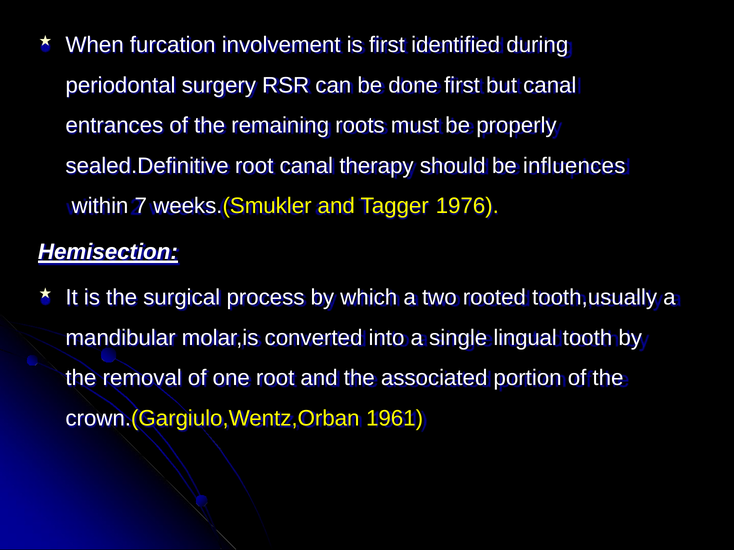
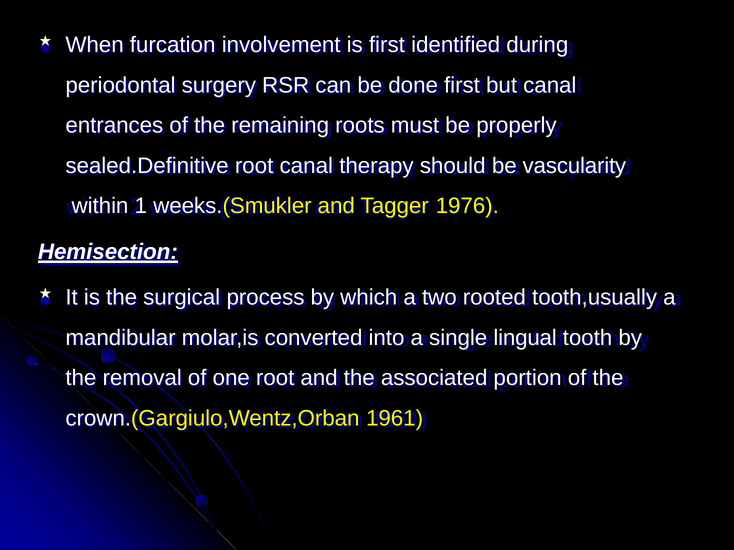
influences: influences -> vascularity
7: 7 -> 1
